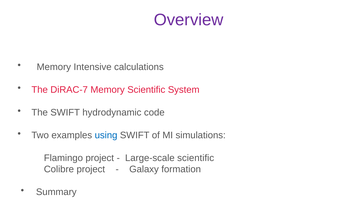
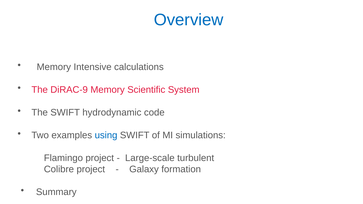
Overview colour: purple -> blue
DiRAC-7: DiRAC-7 -> DiRAC-9
Large-scale scientific: scientific -> turbulent
